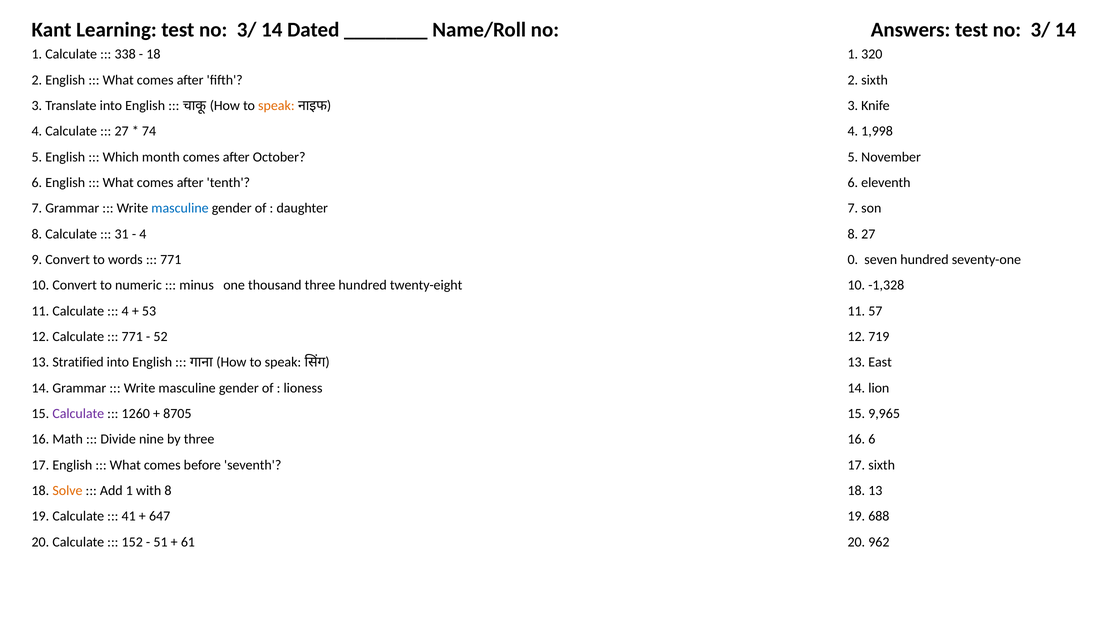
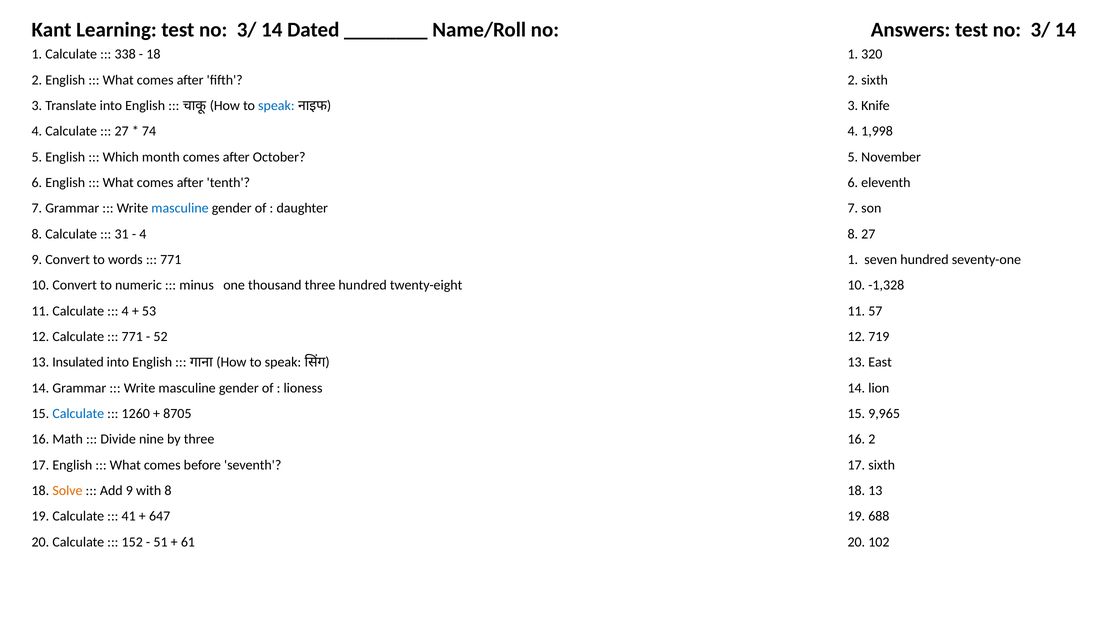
speak at (276, 106) colour: orange -> blue
771 0: 0 -> 1
Stratified: Stratified -> Insulated
Calculate at (78, 413) colour: purple -> blue
16 6: 6 -> 2
Add 1: 1 -> 9
962: 962 -> 102
